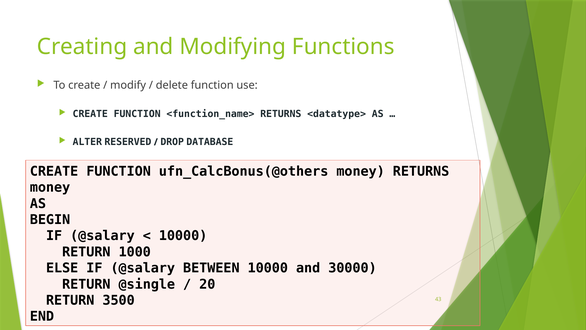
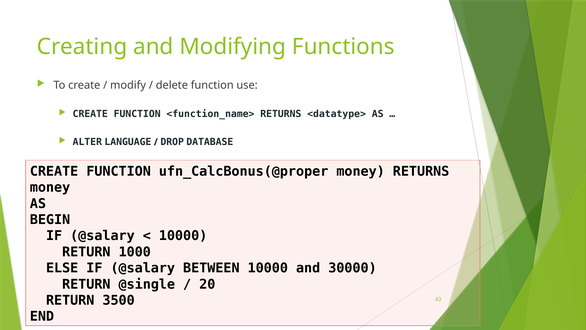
RESERVED: RESERVED -> LANGUAGE
ufn_CalcBonus(@others: ufn_CalcBonus(@others -> ufn_CalcBonus(@proper
